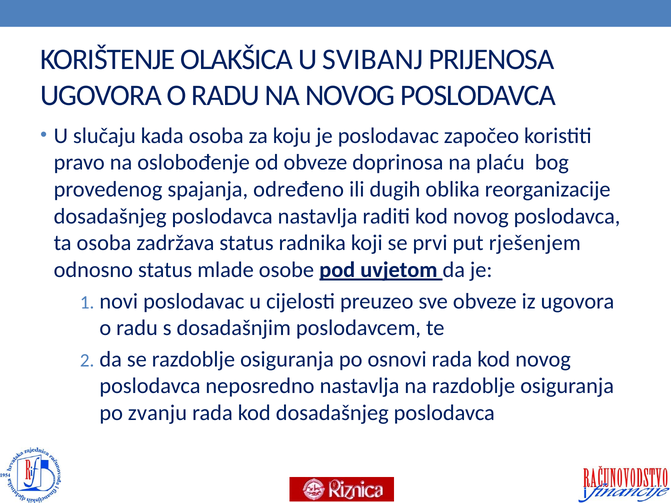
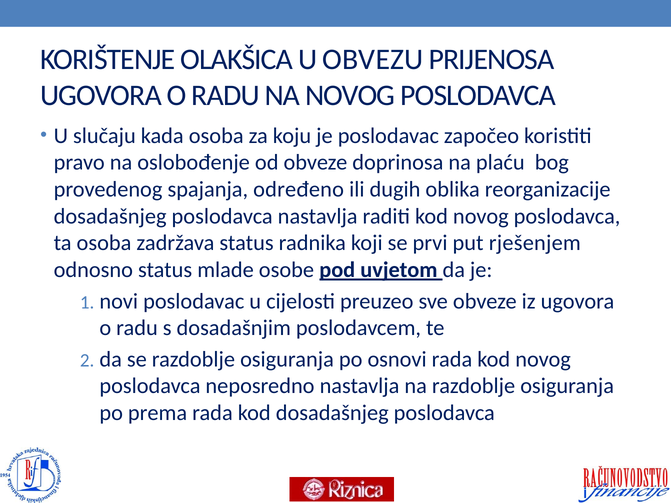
SVIBANJ: SVIBANJ -> OBVEZU
zvanju: zvanju -> prema
